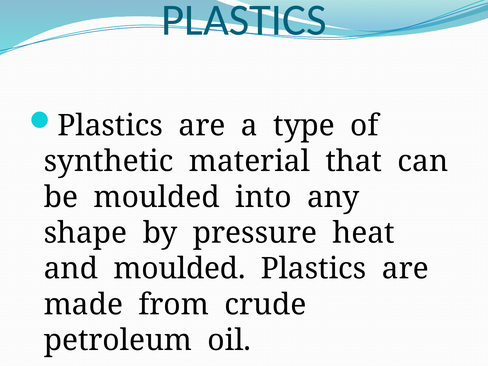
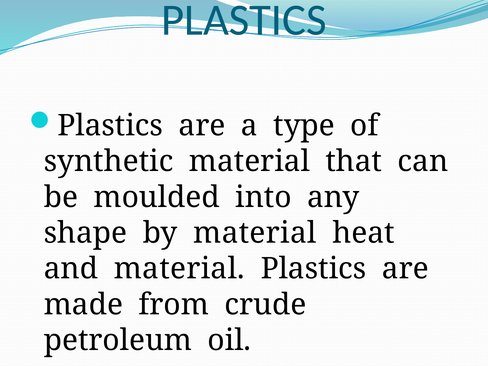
by pressure: pressure -> material
and moulded: moulded -> material
